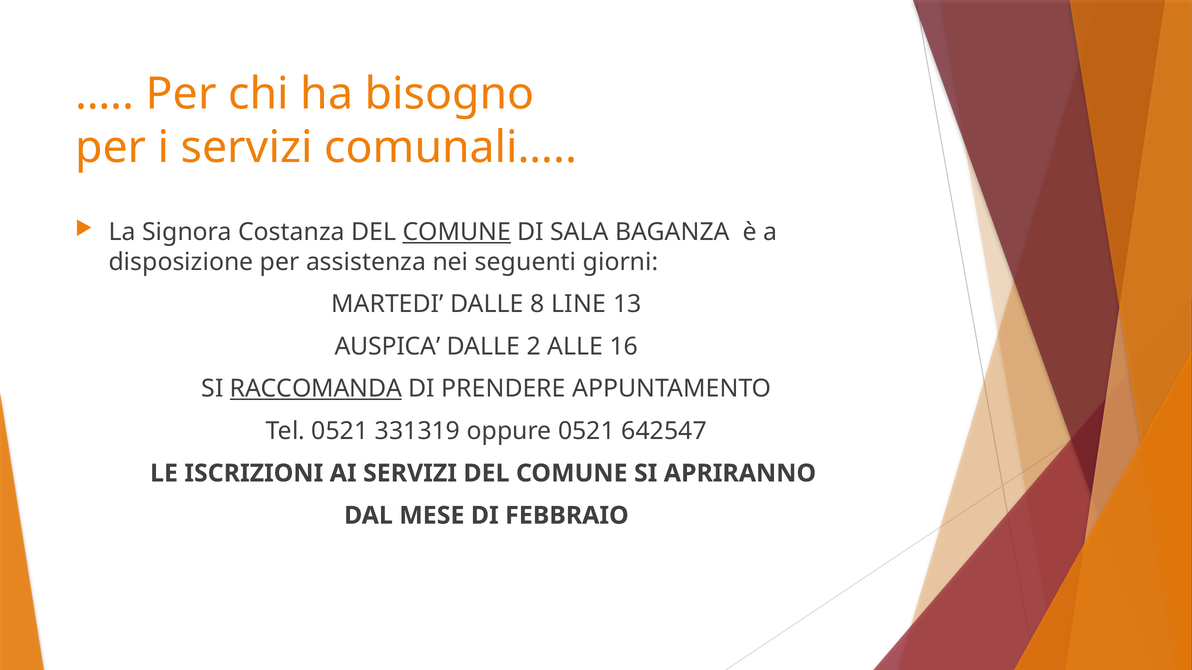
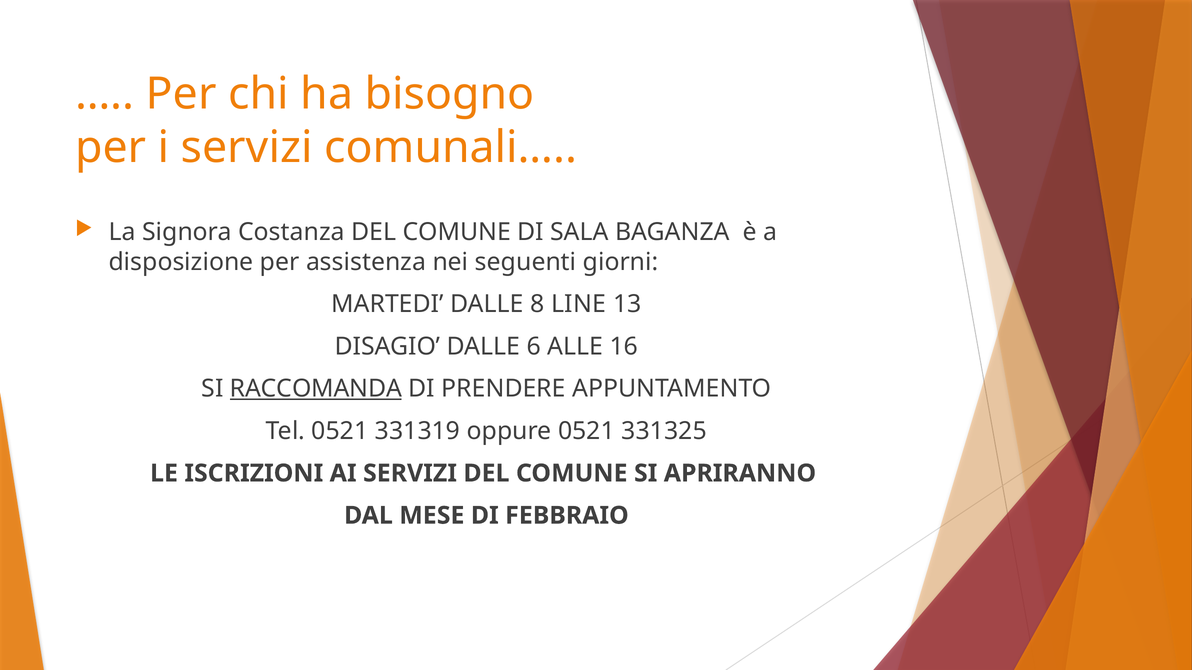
COMUNE at (457, 232) underline: present -> none
AUSPICA: AUSPICA -> DISAGIO
2: 2 -> 6
642547: 642547 -> 331325
